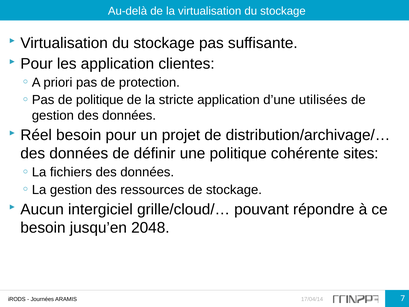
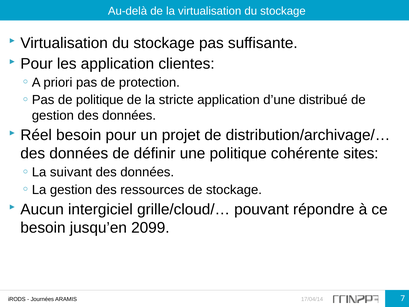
utilisées: utilisées -> distribué
fichiers: fichiers -> suivant
2048: 2048 -> 2099
